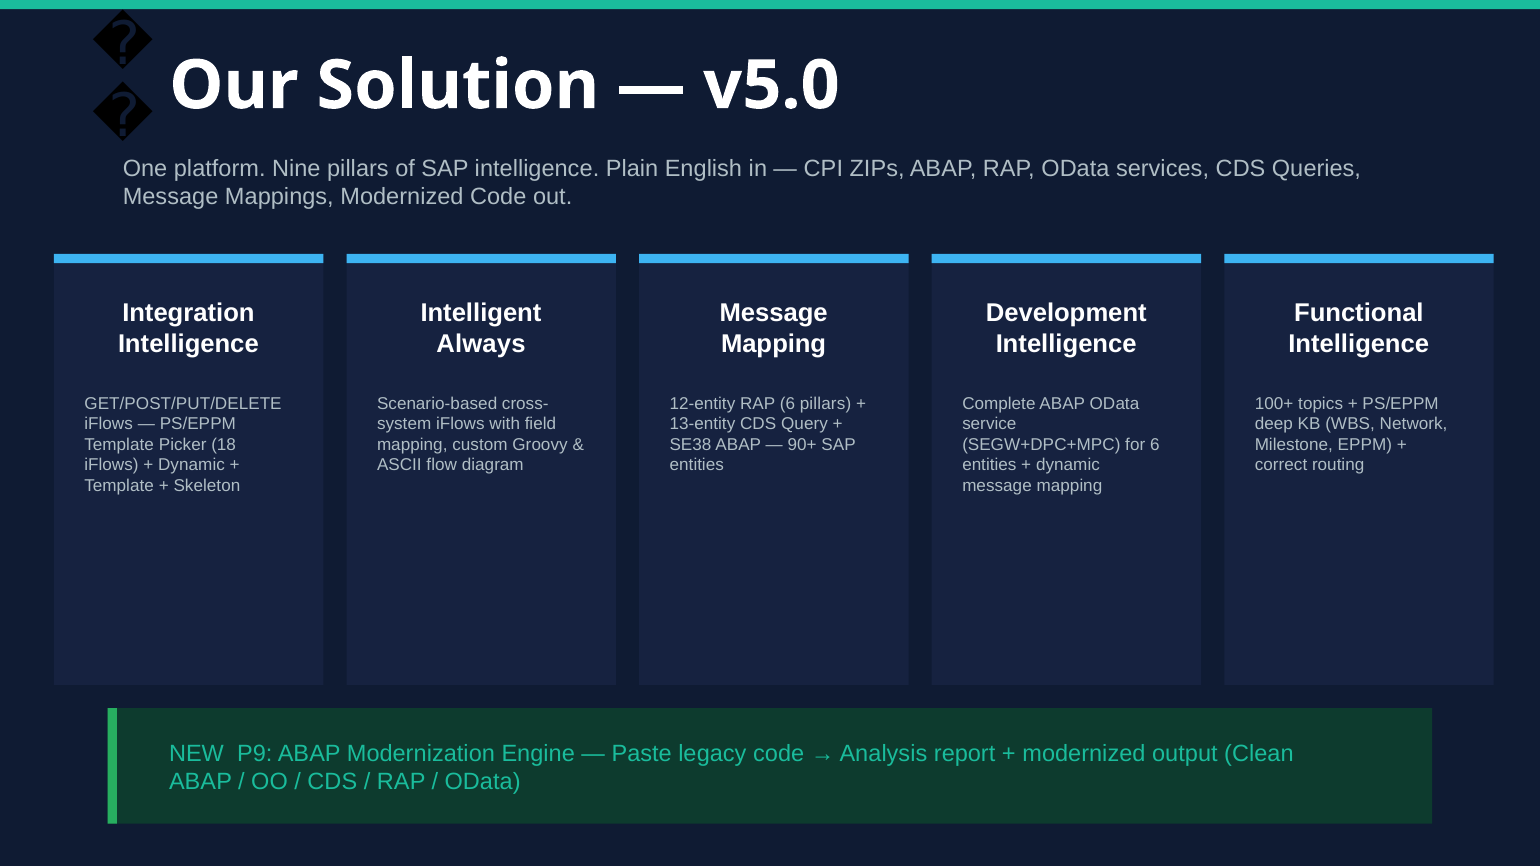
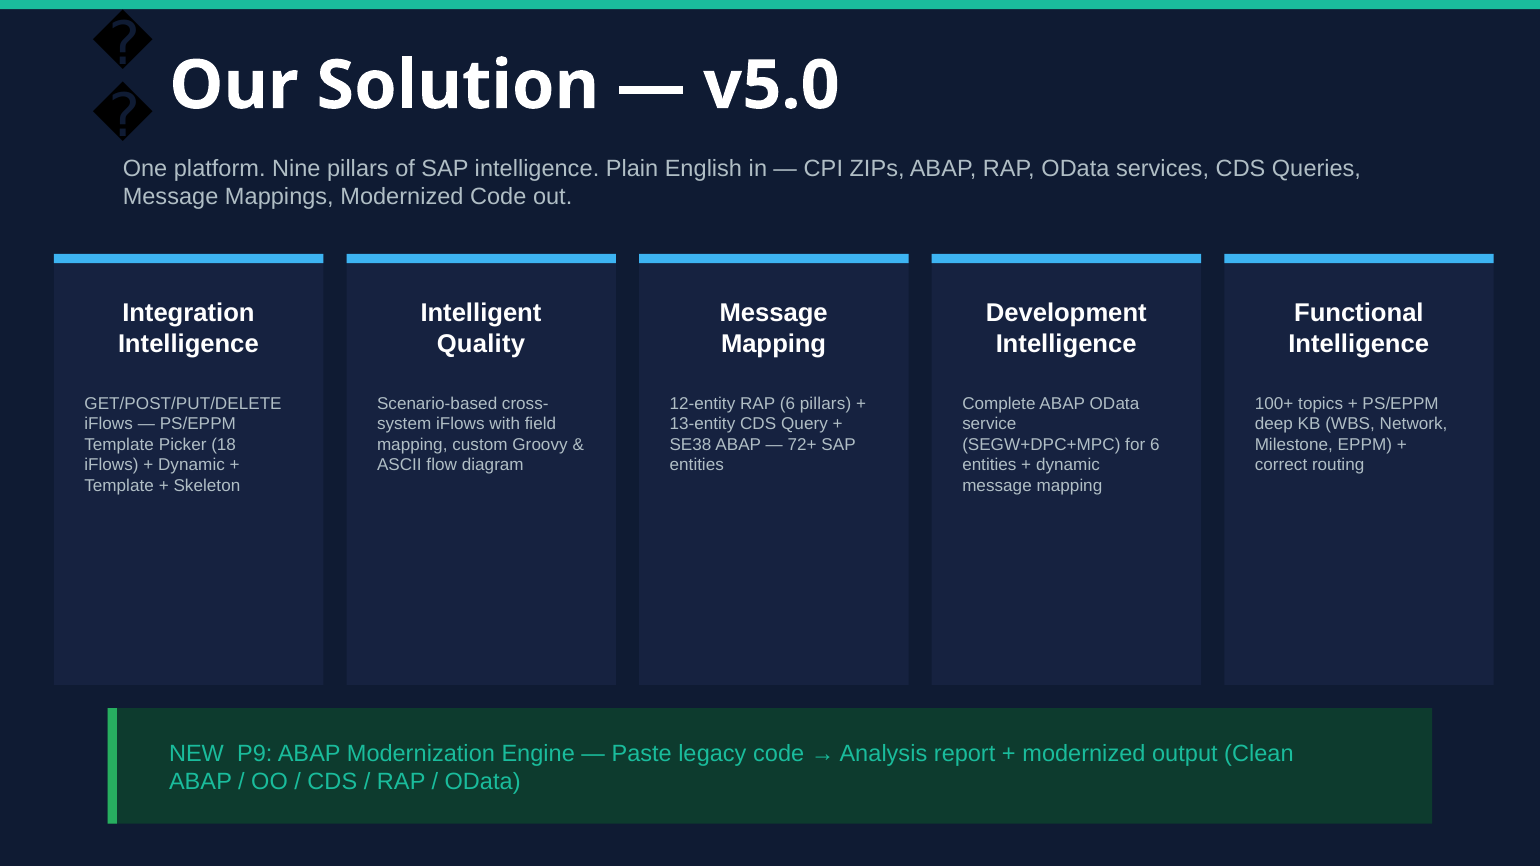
Always: Always -> Quality
90+: 90+ -> 72+
